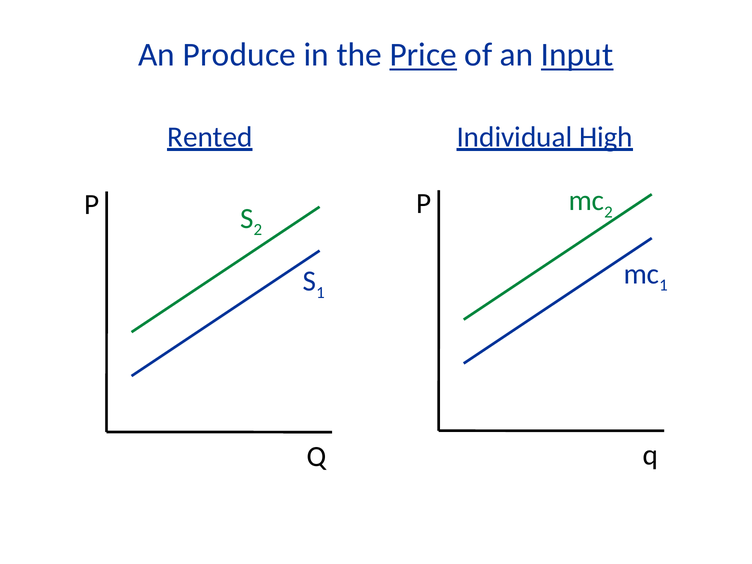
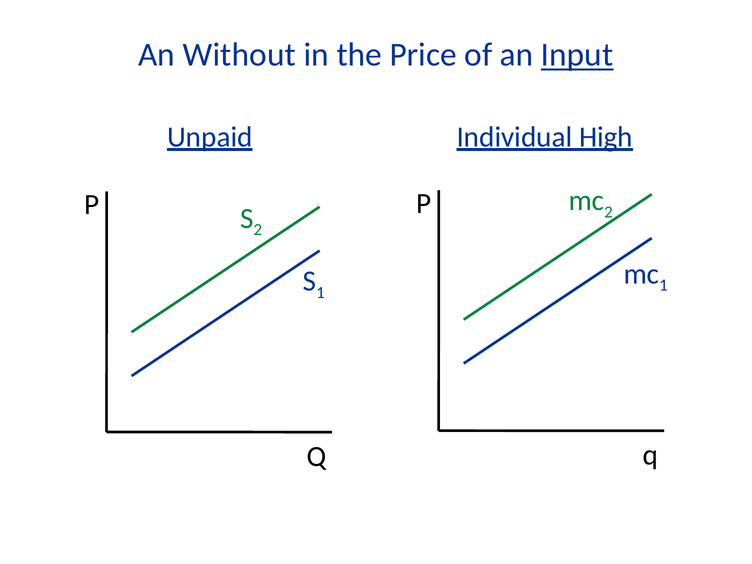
Produce: Produce -> Without
Price underline: present -> none
Rented: Rented -> Unpaid
